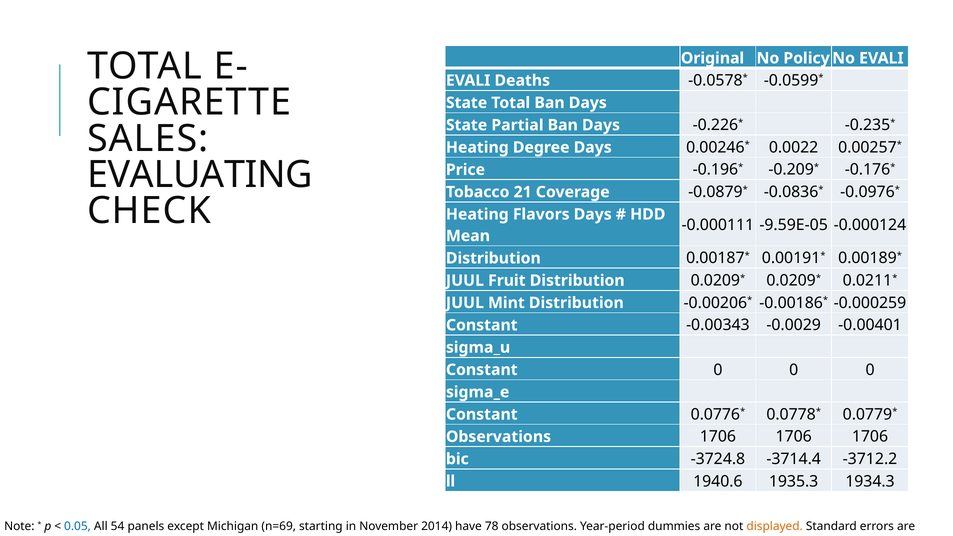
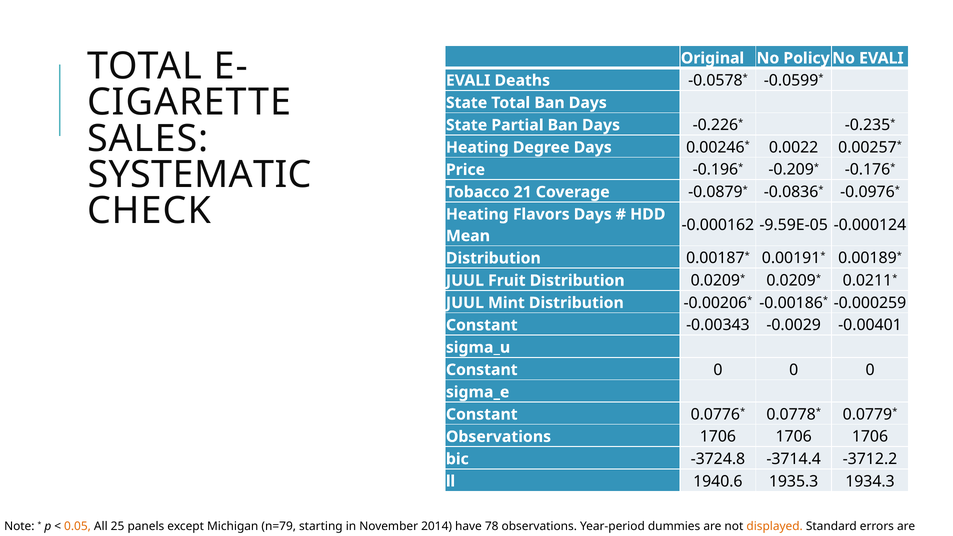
EVALUATING: EVALUATING -> SYSTEMATIC
-0.000111: -0.000111 -> -0.000162
0.05 colour: blue -> orange
54: 54 -> 25
n=69: n=69 -> n=79
